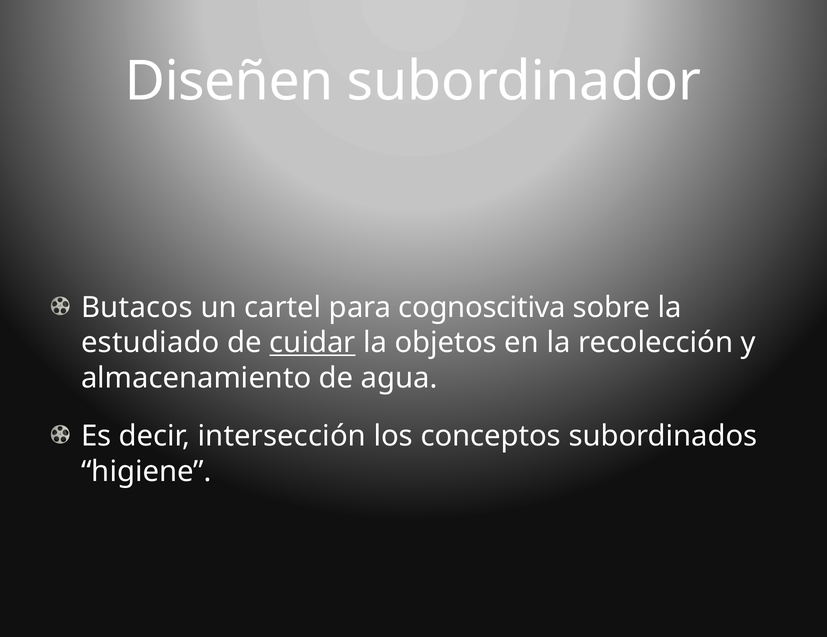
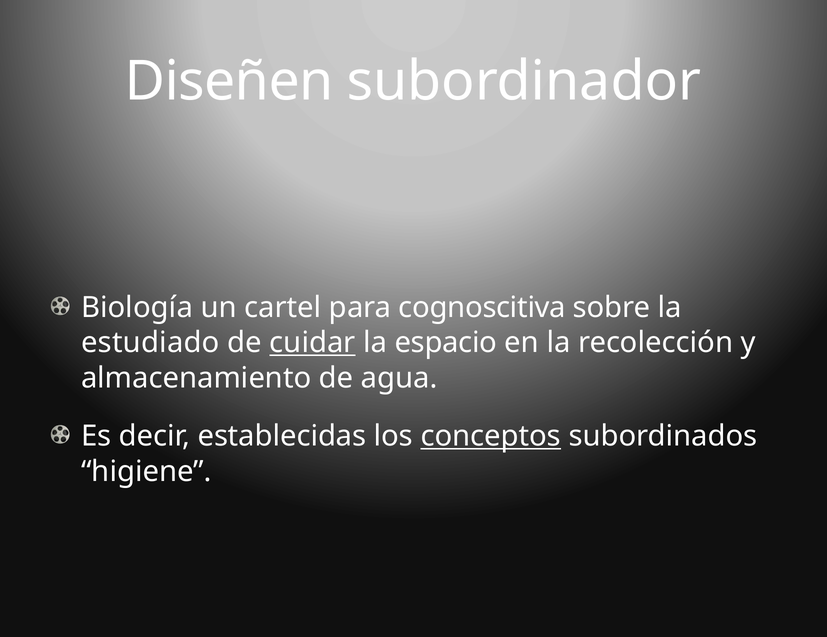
Butacos: Butacos -> Biología
objetos: objetos -> espacio
intersección: intersección -> establecidas
conceptos underline: none -> present
